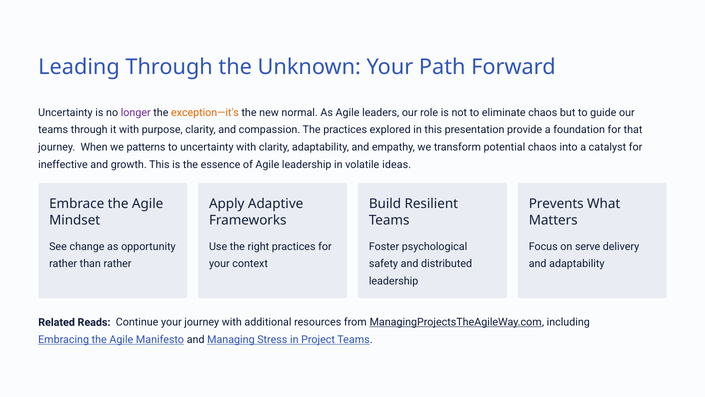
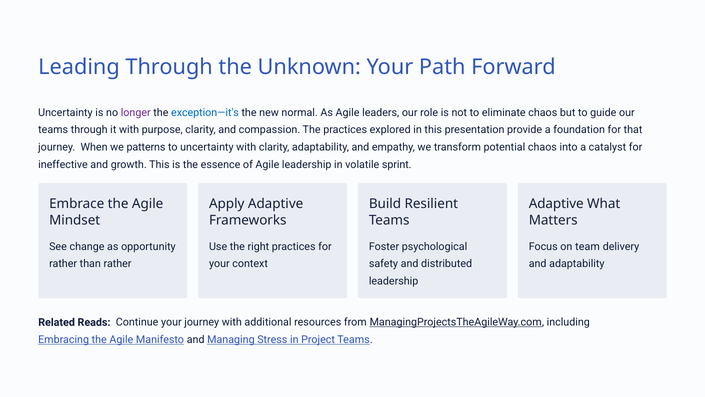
exception—it's colour: orange -> blue
ideas: ideas -> sprint
Prevents at (556, 203): Prevents -> Adaptive
serve: serve -> team
